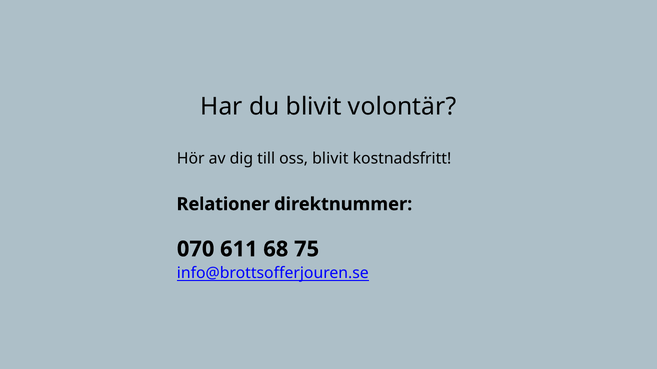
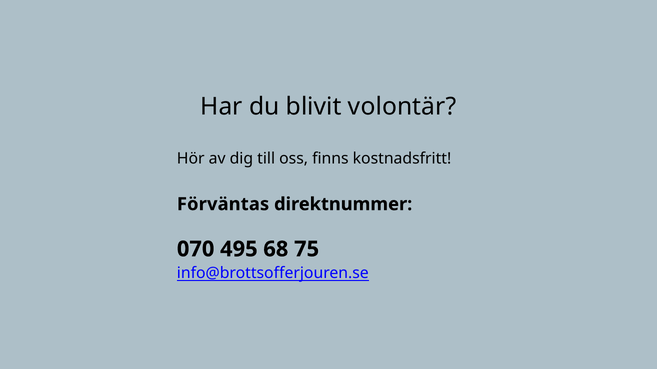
oss blivit: blivit -> finns
Relationer: Relationer -> Förväntas
611: 611 -> 495
